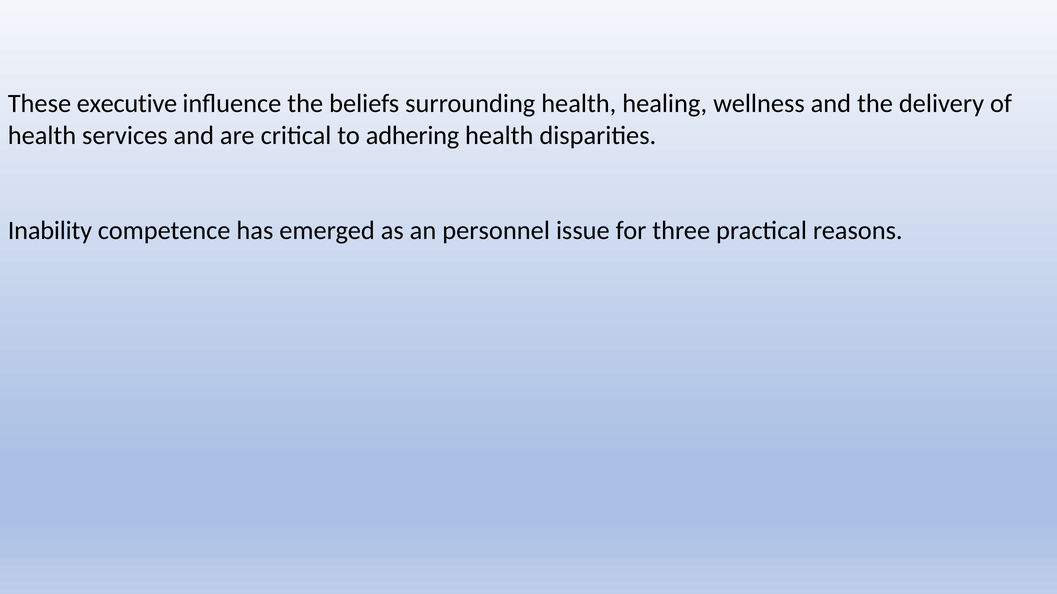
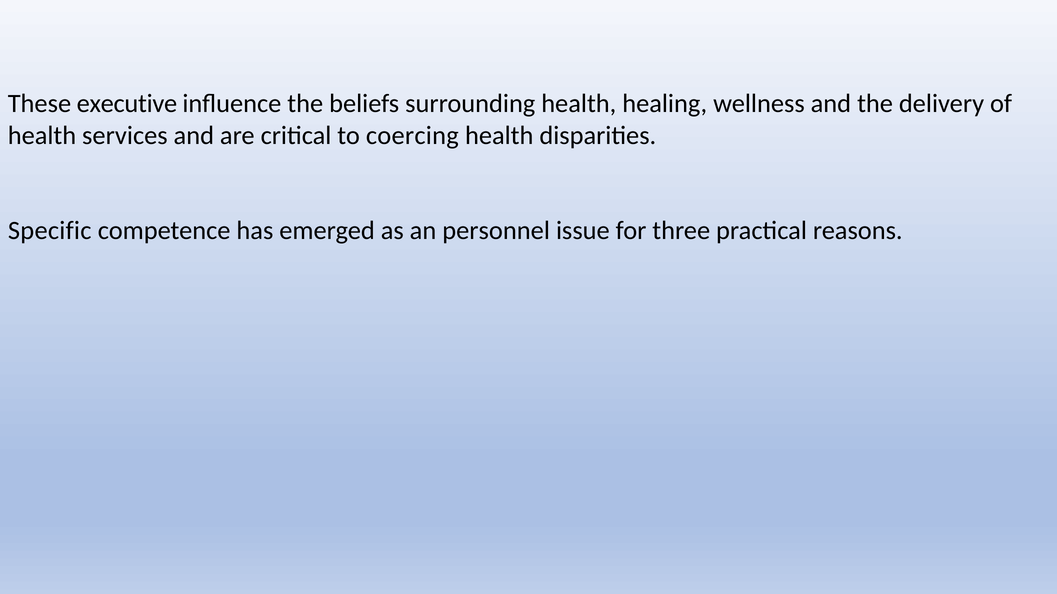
adhering: adhering -> coercing
Inability: Inability -> Specific
